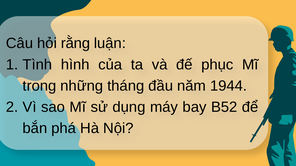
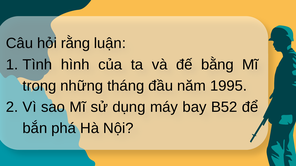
phục: phục -> bằng
1944: 1944 -> 1995
